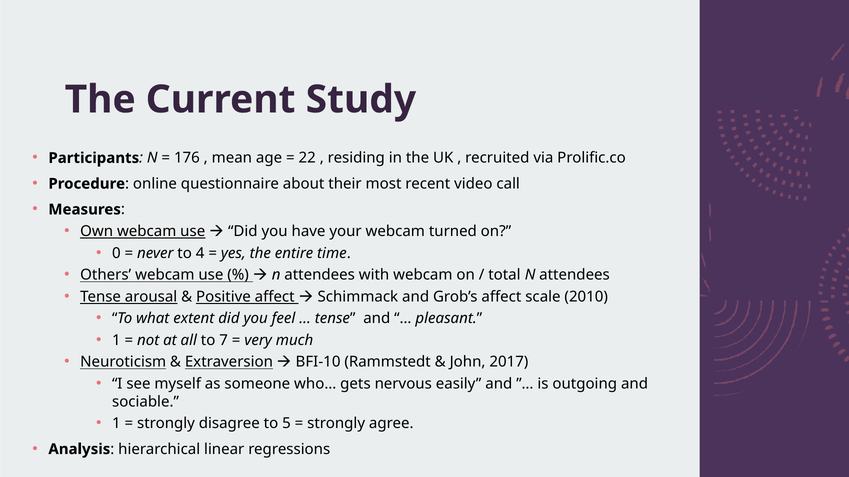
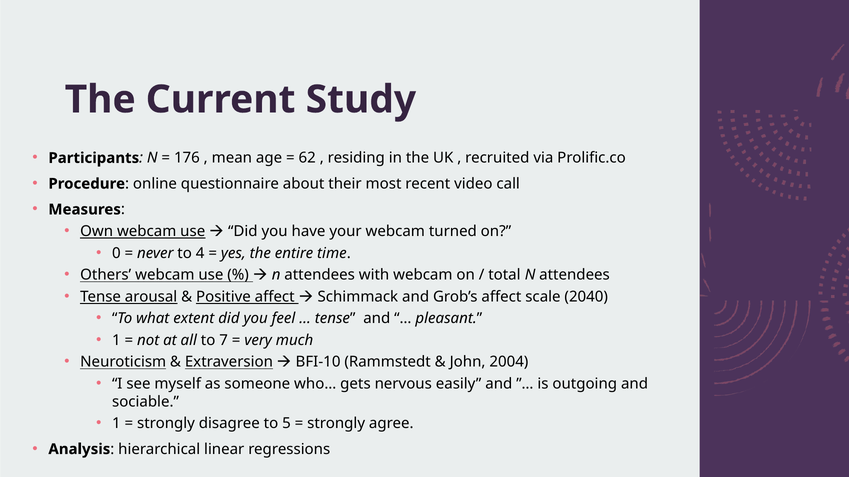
22: 22 -> 62
2010: 2010 -> 2040
2017: 2017 -> 2004
